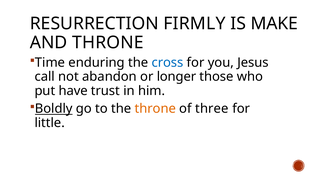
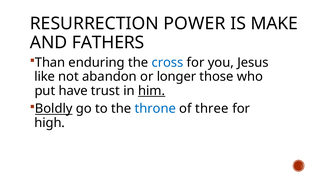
FIRMLY: FIRMLY -> POWER
AND THRONE: THRONE -> FATHERS
Time: Time -> Than
call: call -> like
him underline: none -> present
throne at (155, 109) colour: orange -> blue
little: little -> high
